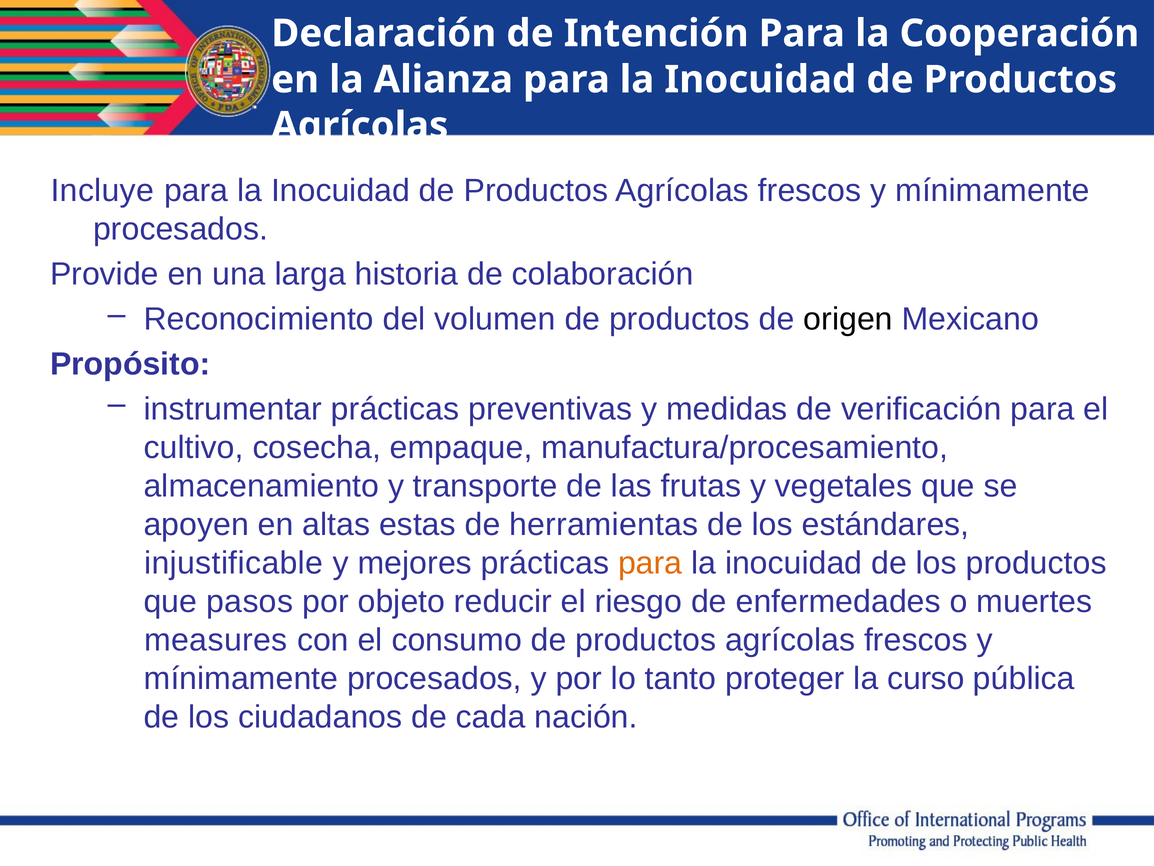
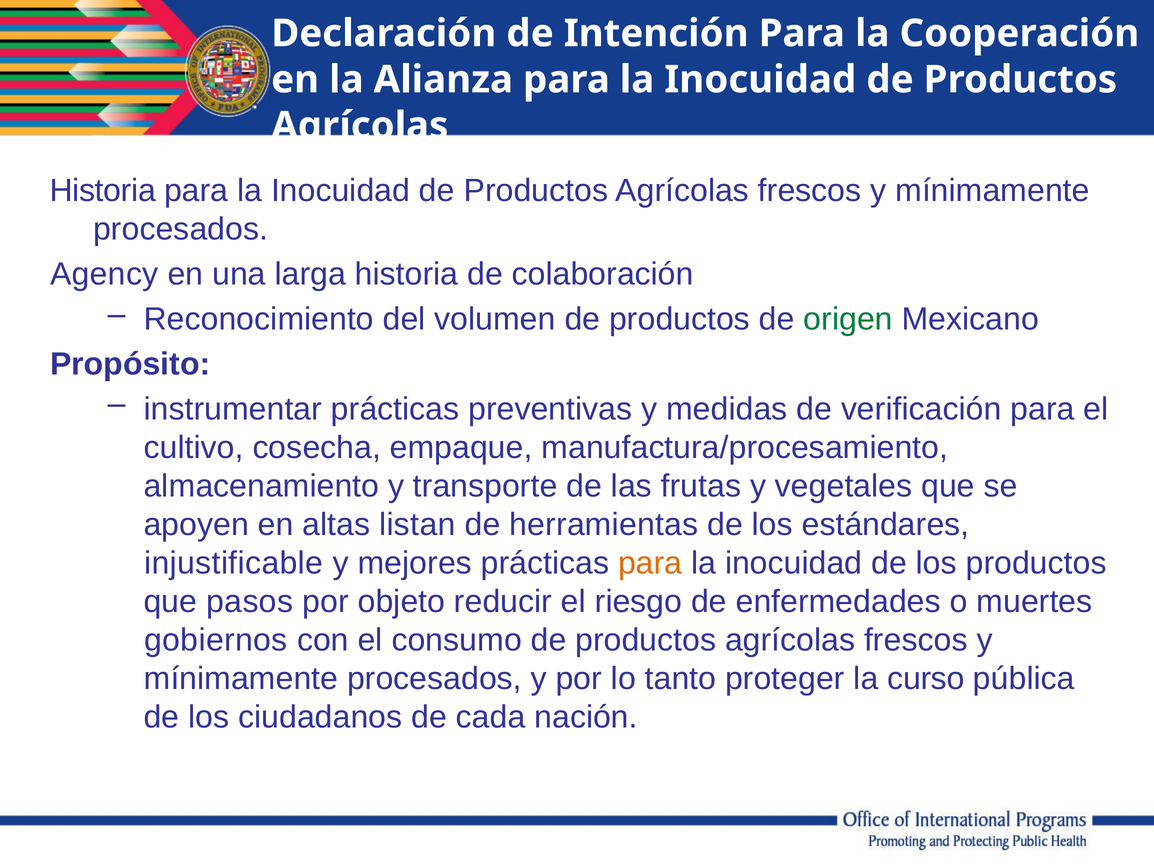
Incluye at (102, 191): Incluye -> Historia
Provide: Provide -> Agency
origen colour: black -> green
estas: estas -> listan
measures: measures -> gobiernos
